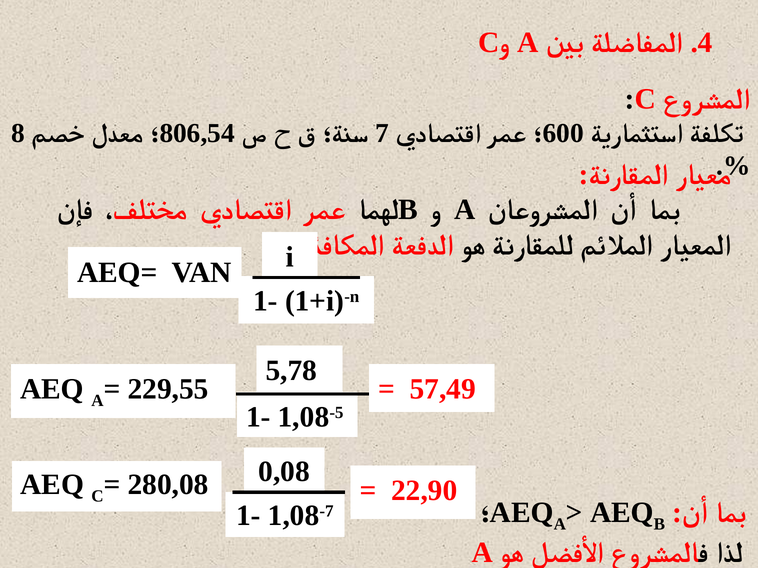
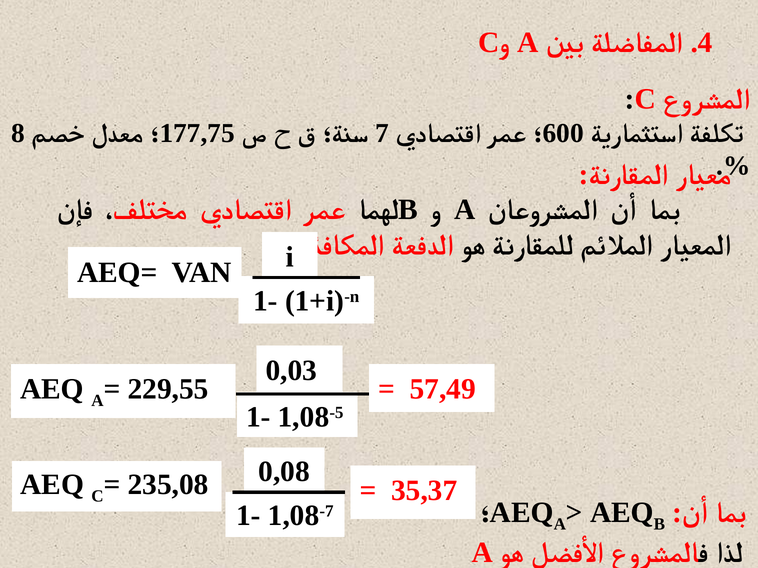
806,54: 806,54 -> 177,75
5,78: 5,78 -> 0,03
280,08: 280,08 -> 235,08
22,90: 22,90 -> 35,37
